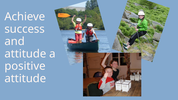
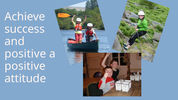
attitude at (25, 54): attitude -> positive
